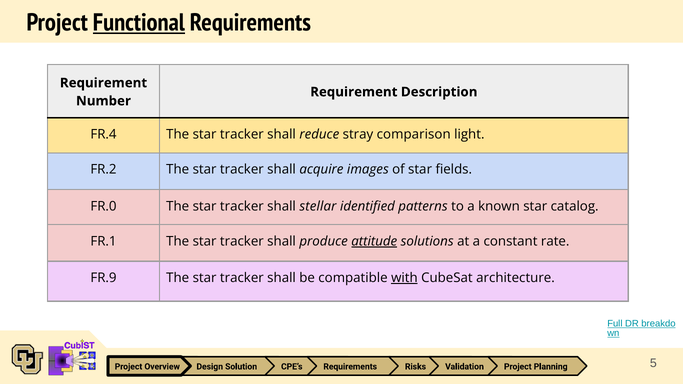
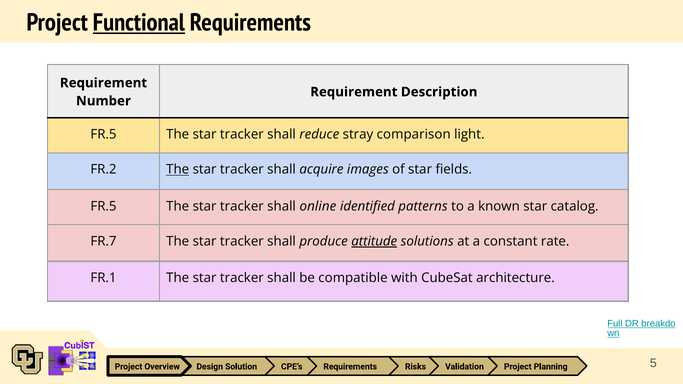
FR.4 at (103, 134): FR.4 -> FR.5
The at (178, 170) underline: none -> present
FR.0 at (103, 206): FR.0 -> FR.5
stellar: stellar -> online
FR.1: FR.1 -> FR.7
FR.9: FR.9 -> FR.1
with underline: present -> none
